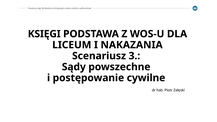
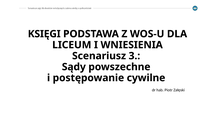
NAKAZANIA: NAKAZANIA -> WNIESIENIA
